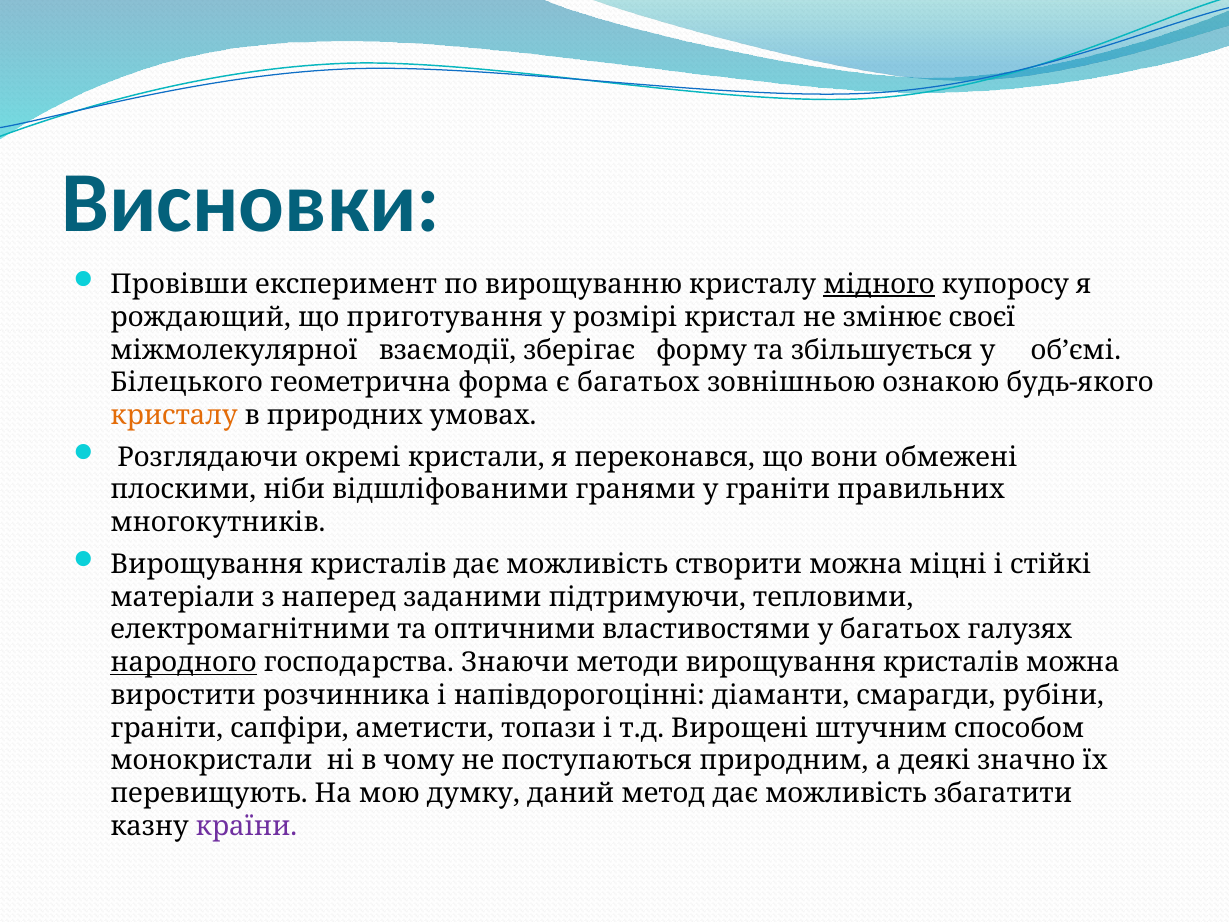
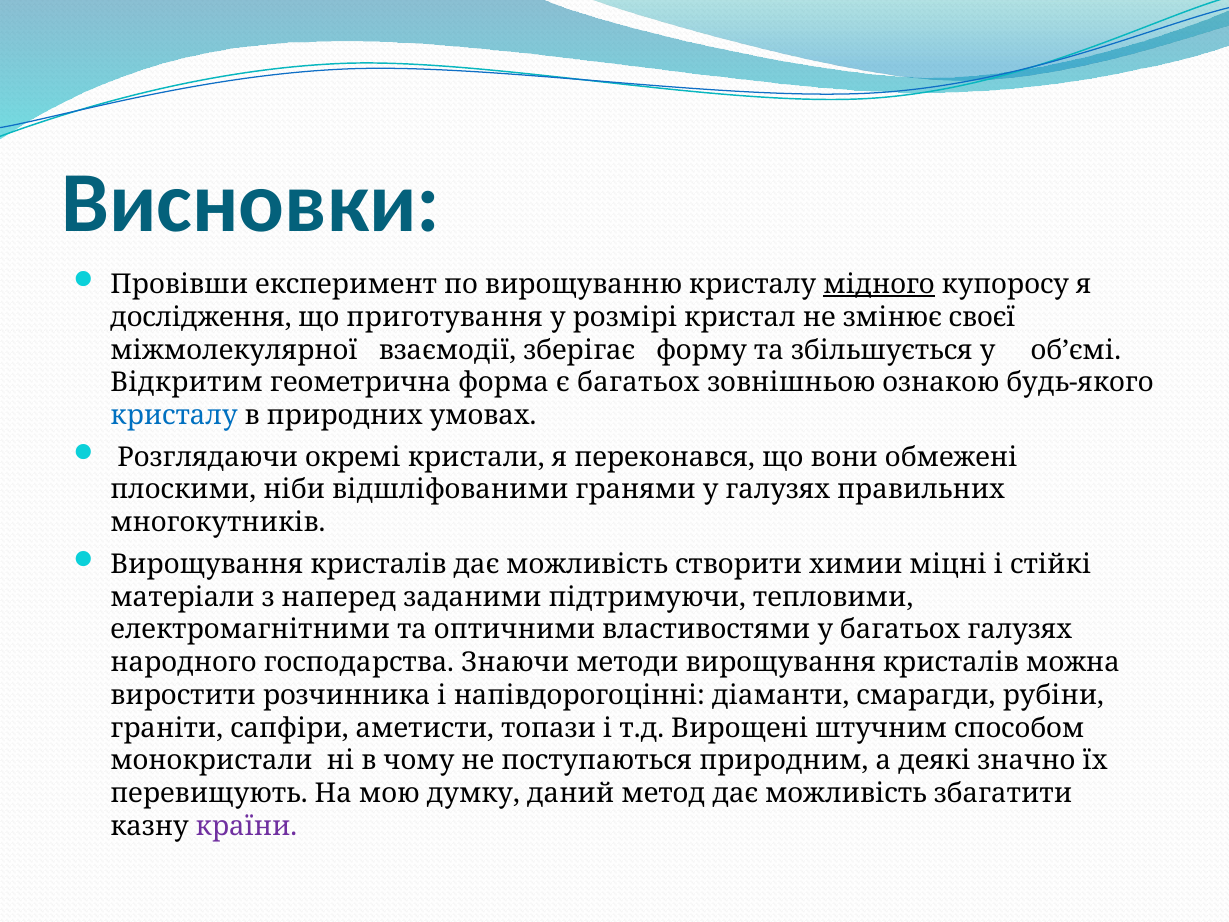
рождающий: рождающий -> дослідження
Білецького: Білецького -> Відкритим
кристалу at (174, 415) colour: orange -> blue
у граніти: граніти -> галузях
створити можна: можна -> химии
народного underline: present -> none
